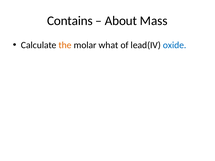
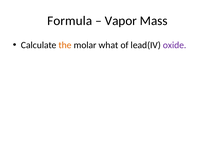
Contains: Contains -> Formula
About: About -> Vapor
oxide colour: blue -> purple
